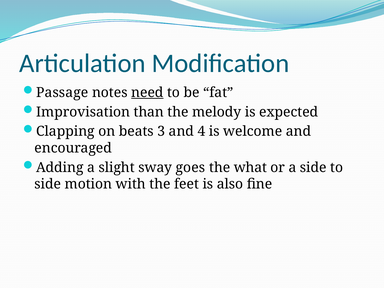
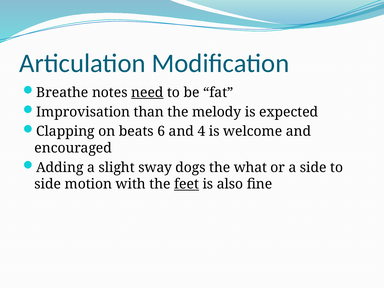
Passage: Passage -> Breathe
3: 3 -> 6
goes: goes -> dogs
feet underline: none -> present
